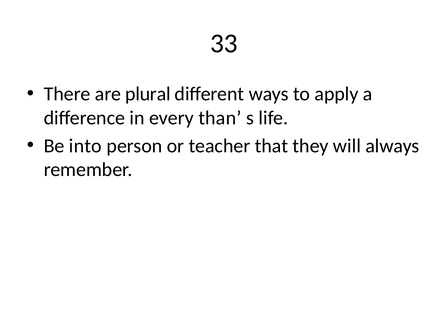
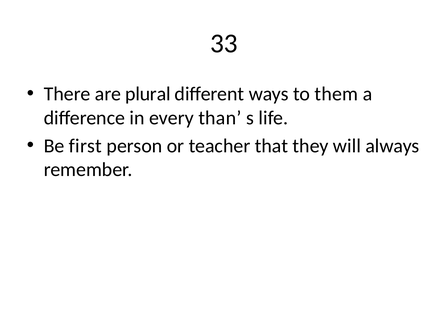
apply: apply -> them
into: into -> first
